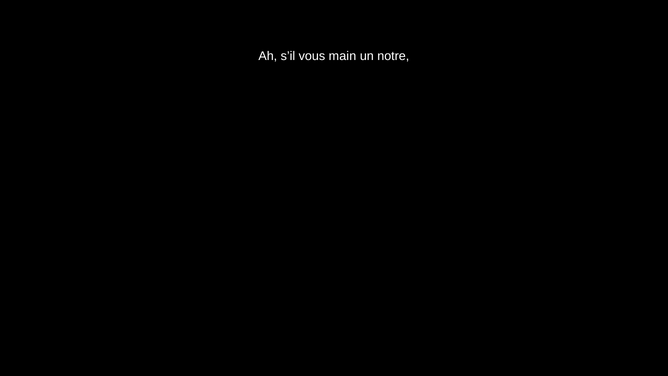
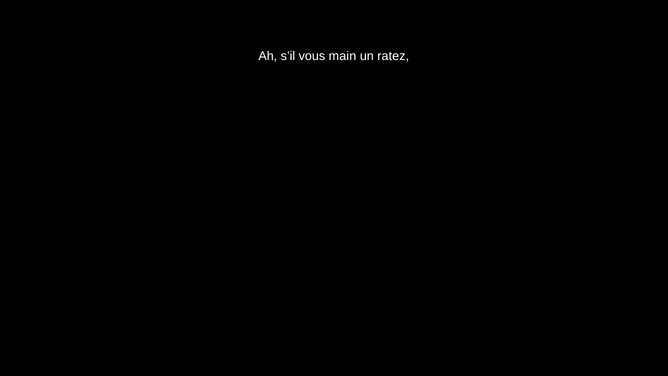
notre: notre -> ratez
